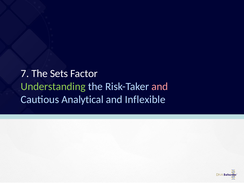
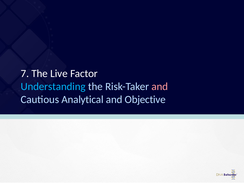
Sets: Sets -> Live
Understanding colour: light green -> light blue
Inflexible: Inflexible -> Objective
